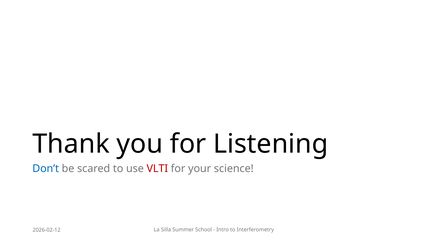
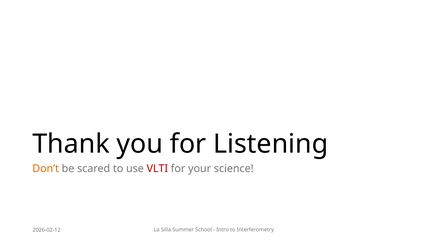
Don’t colour: blue -> orange
